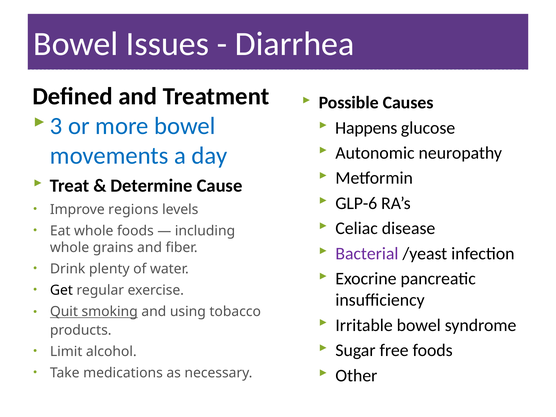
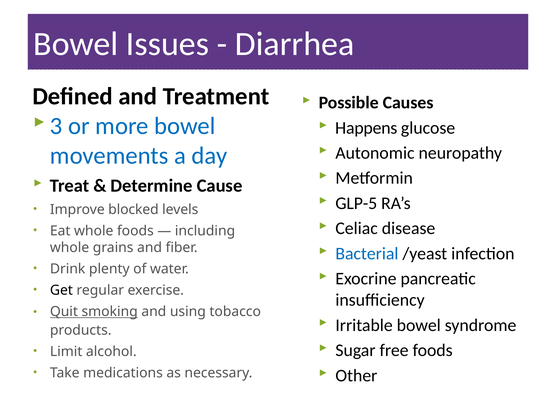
GLP-6: GLP-6 -> GLP-5
regions: regions -> blocked
Bacterial colour: purple -> blue
